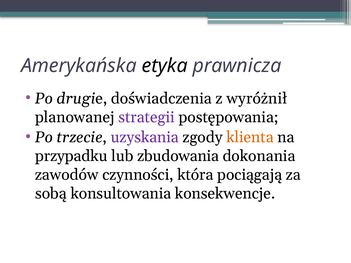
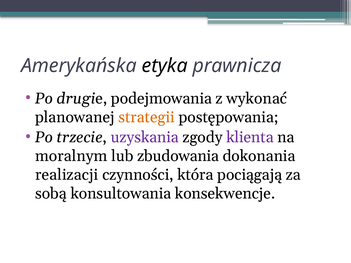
doświadczenia: doświadczenia -> podejmowania
wyróżnił: wyróżnił -> wykonać
strategii colour: purple -> orange
klienta colour: orange -> purple
przypadku: przypadku -> moralnym
zawodów: zawodów -> realizacji
